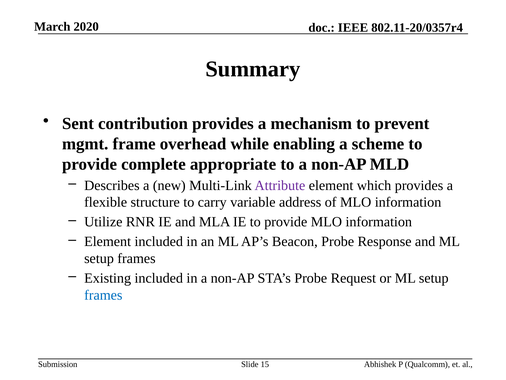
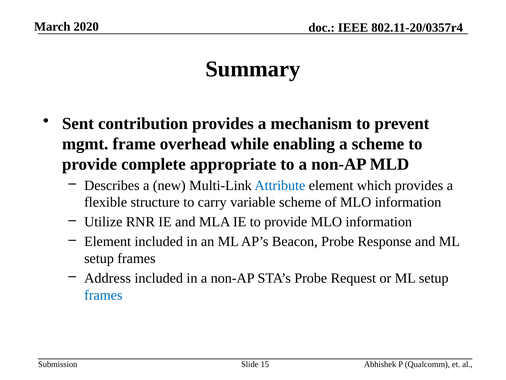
Attribute colour: purple -> blue
variable address: address -> scheme
Existing: Existing -> Address
